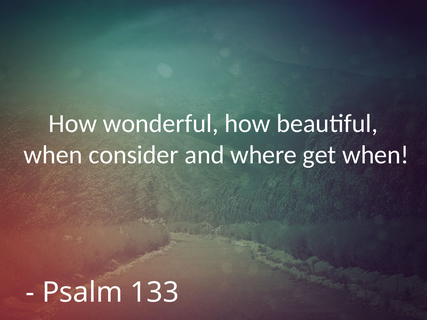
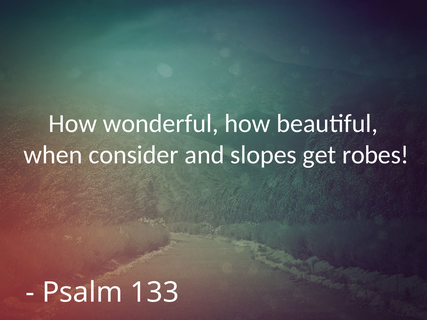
where: where -> slopes
get when: when -> robes
